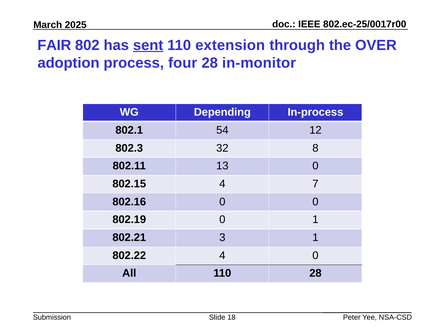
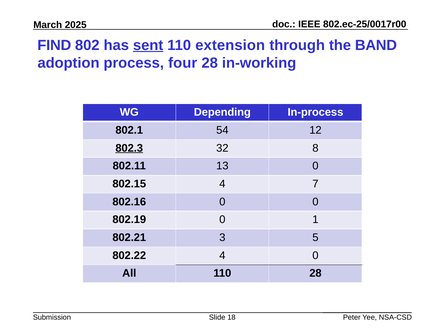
FAIR: FAIR -> FIND
OVER: OVER -> BAND
in-monitor: in-monitor -> in-working
802.3 underline: none -> present
3 1: 1 -> 5
